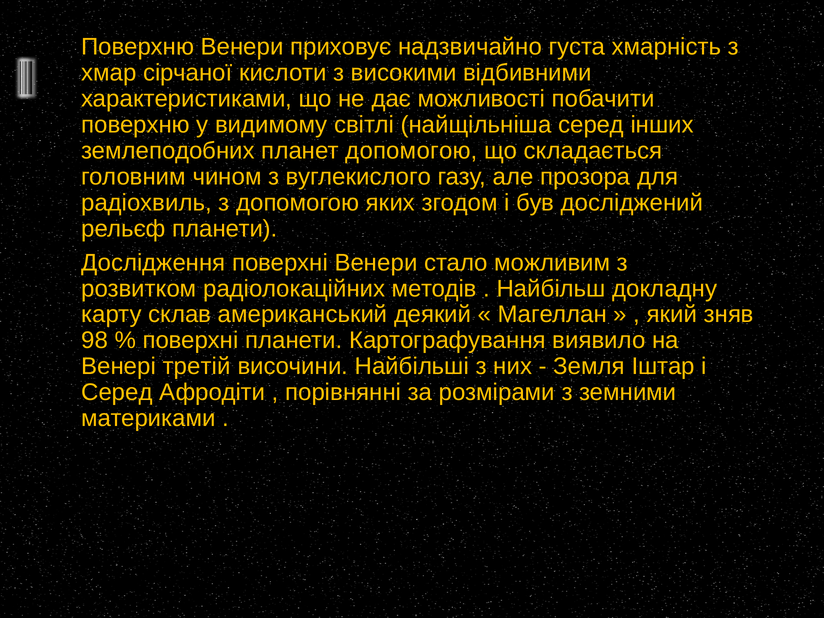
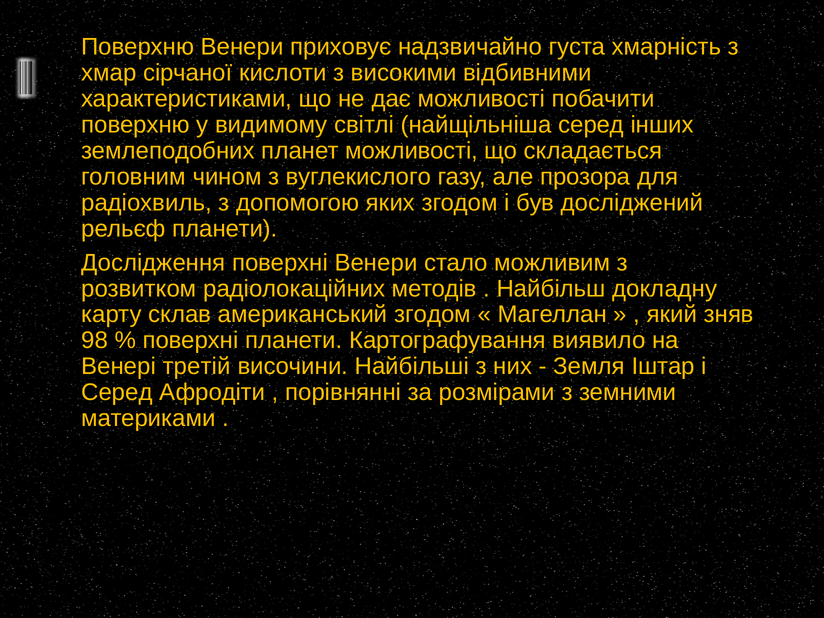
планет допомогою: допомогою -> можливості
американський деякий: деякий -> згодом
